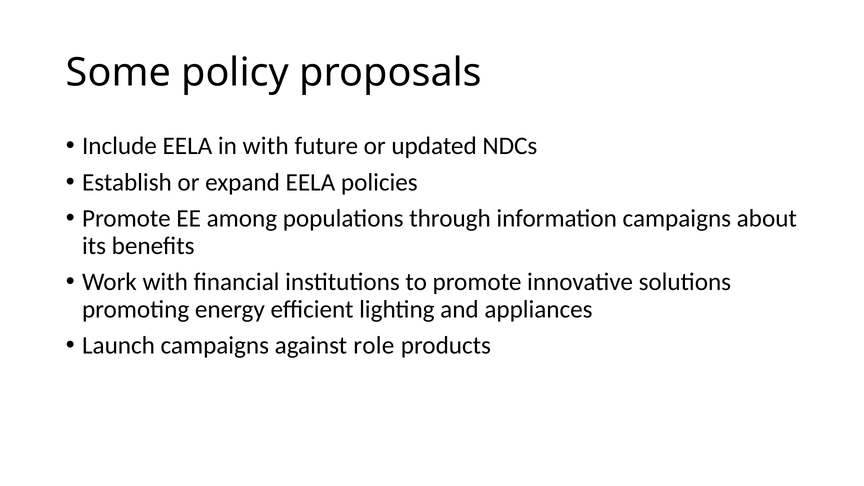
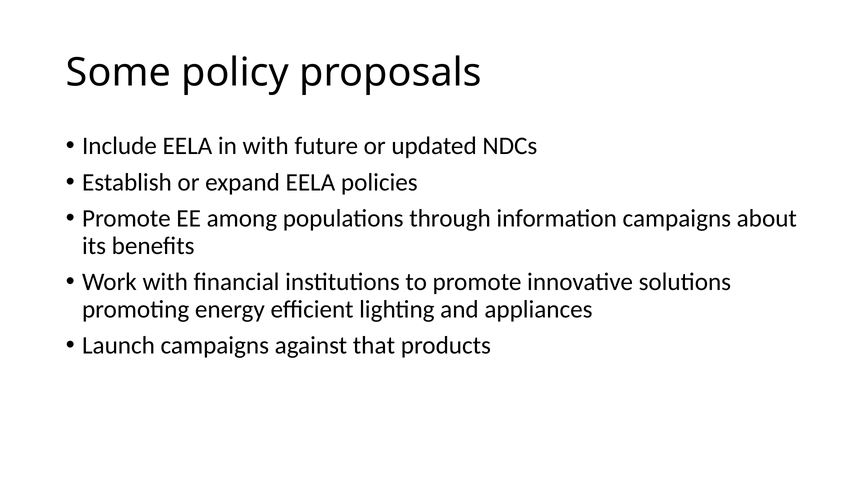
role: role -> that
